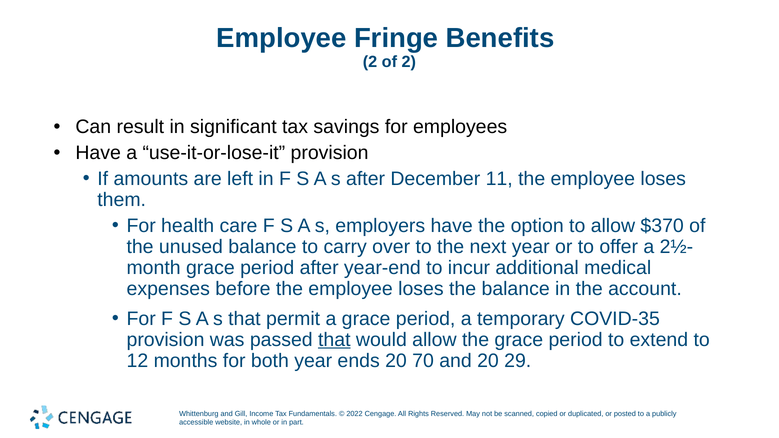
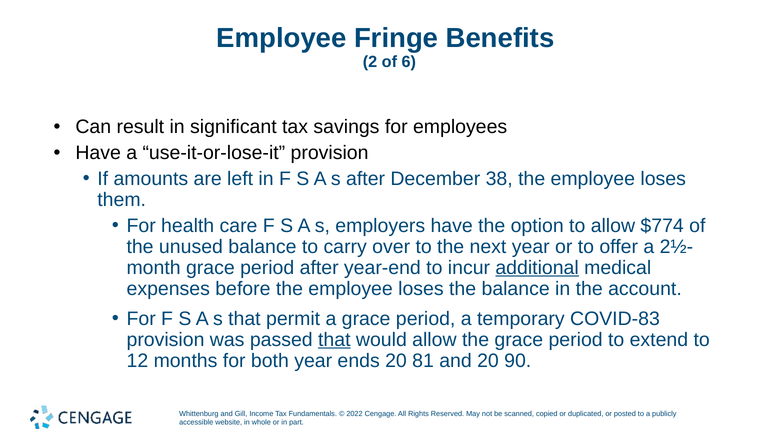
of 2: 2 -> 6
11: 11 -> 38
$370: $370 -> $774
additional underline: none -> present
COVID-35: COVID-35 -> COVID-83
70: 70 -> 81
29: 29 -> 90
